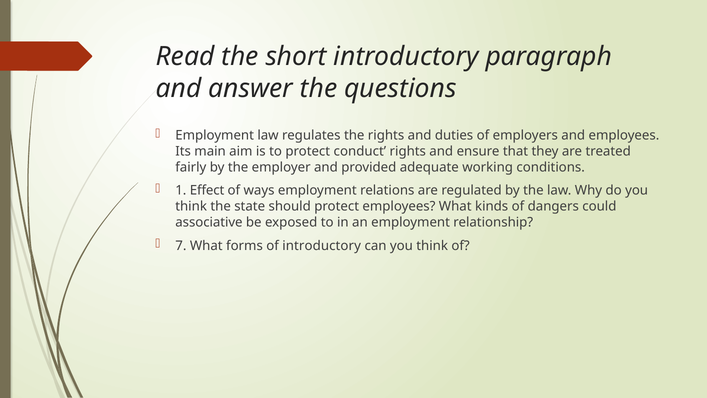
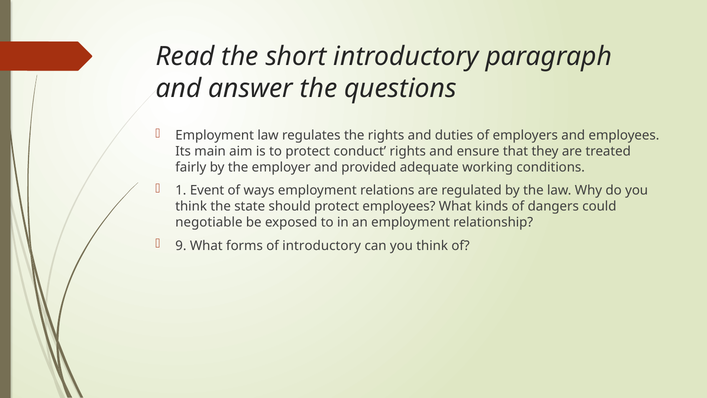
Effect: Effect -> Event
associative: associative -> negotiable
7: 7 -> 9
